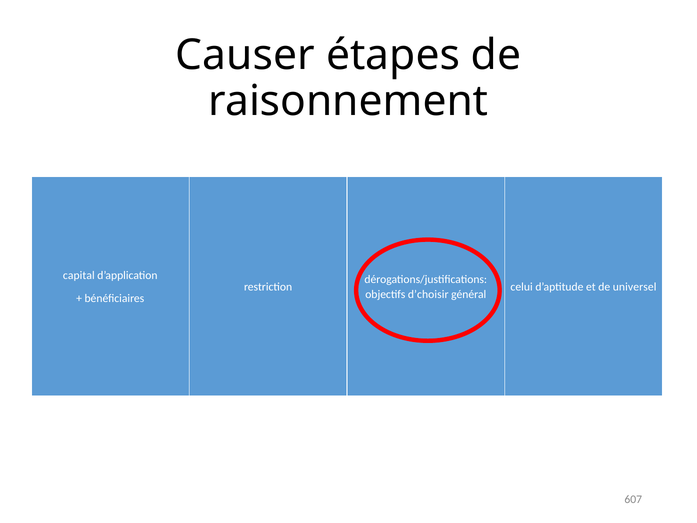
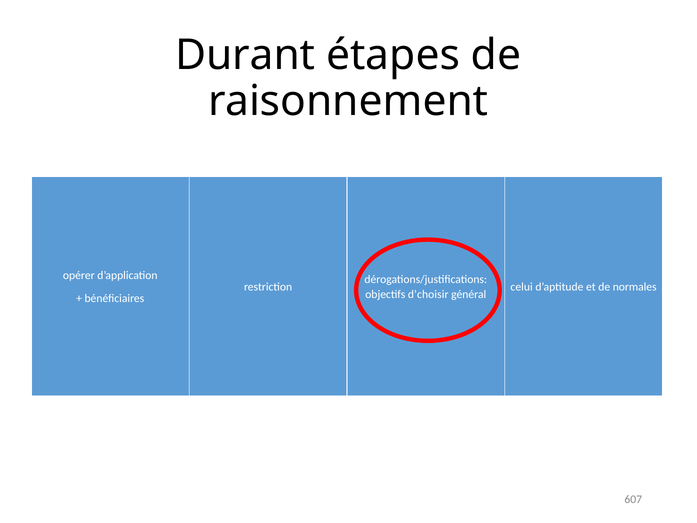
Causer: Causer -> Durant
capital: capital -> opérer
universel: universel -> normales
